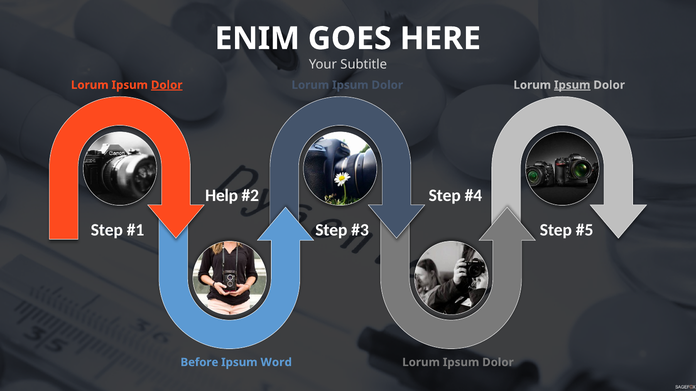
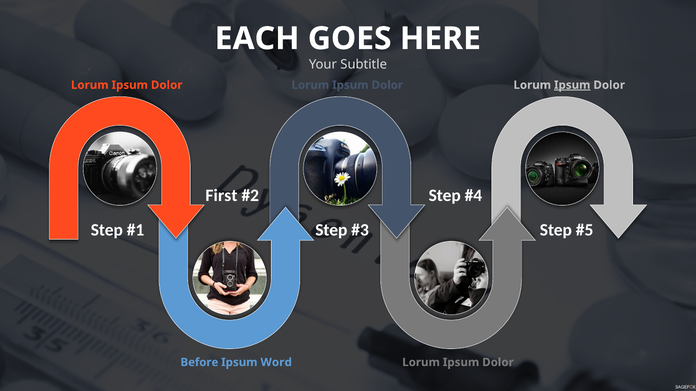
ENIM: ENIM -> EACH
Dolor at (167, 85) underline: present -> none
Help: Help -> First
